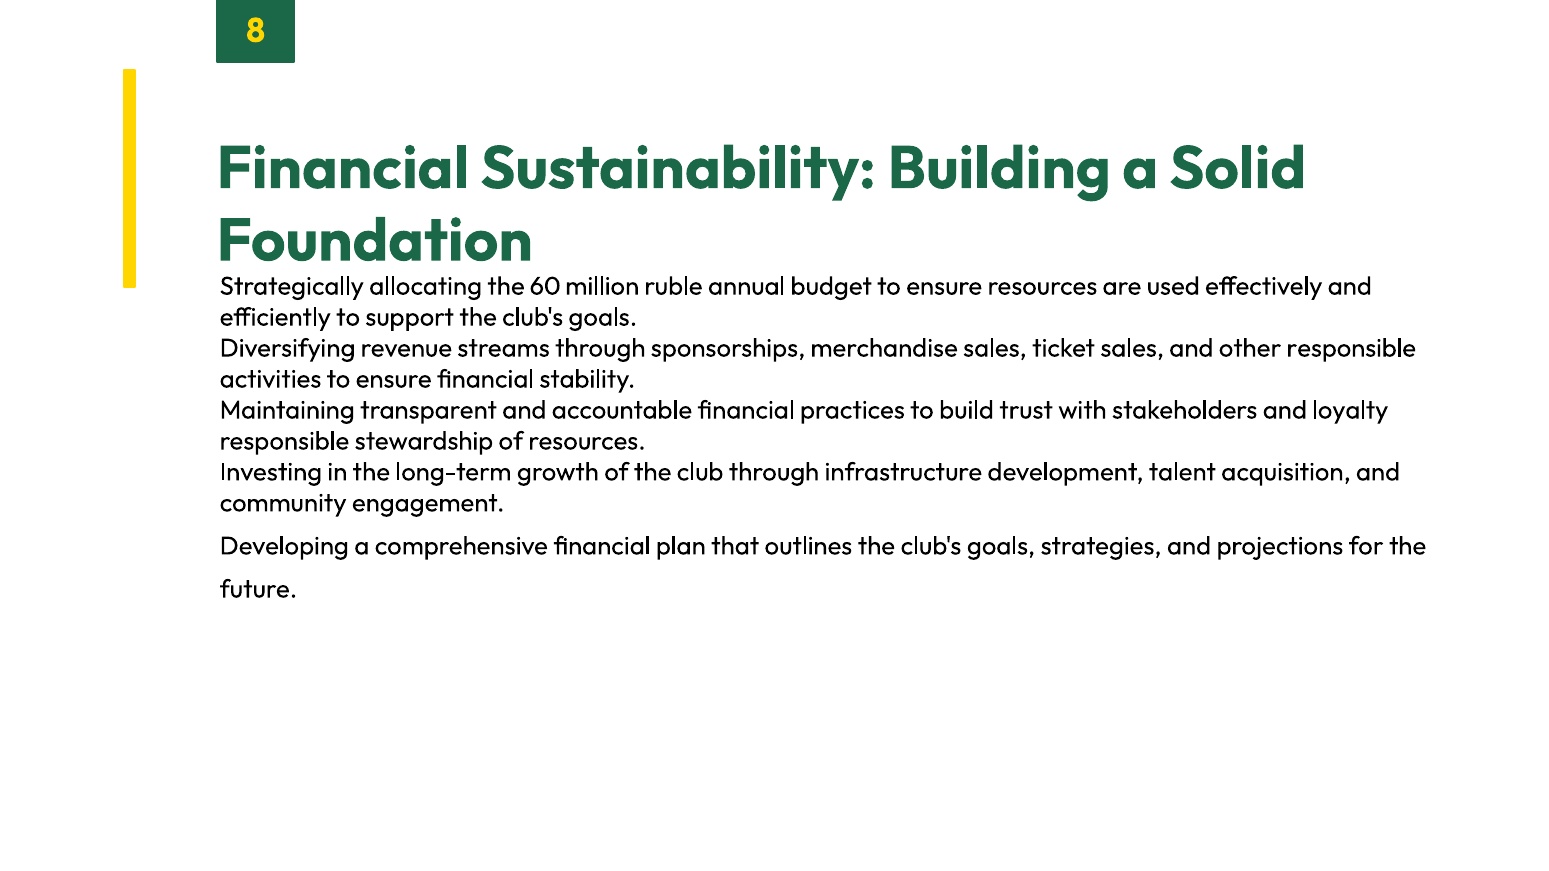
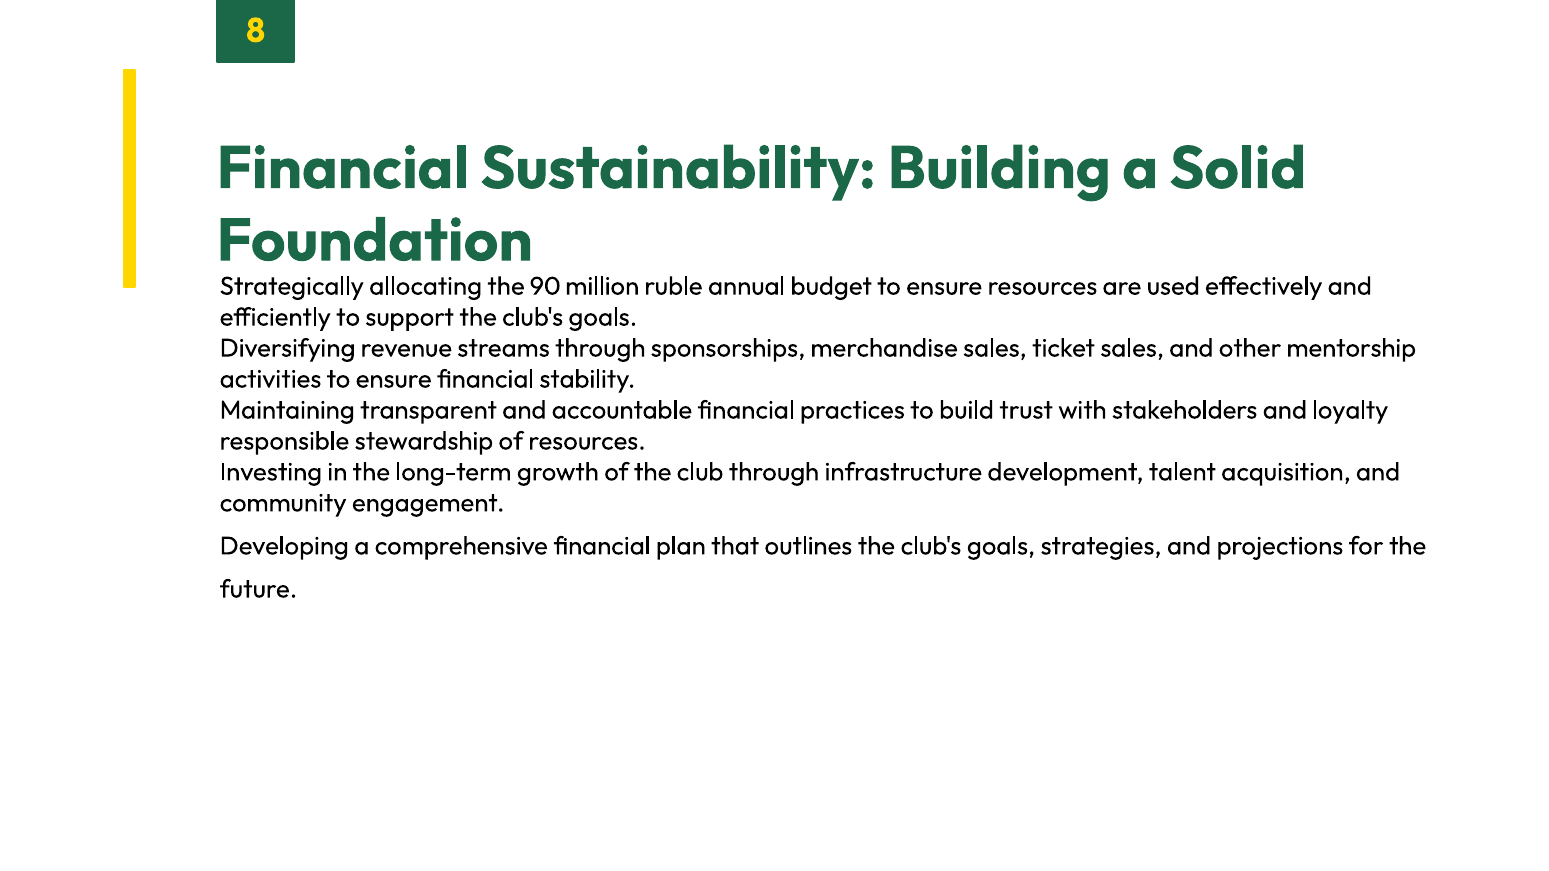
60: 60 -> 90
other responsible: responsible -> mentorship
